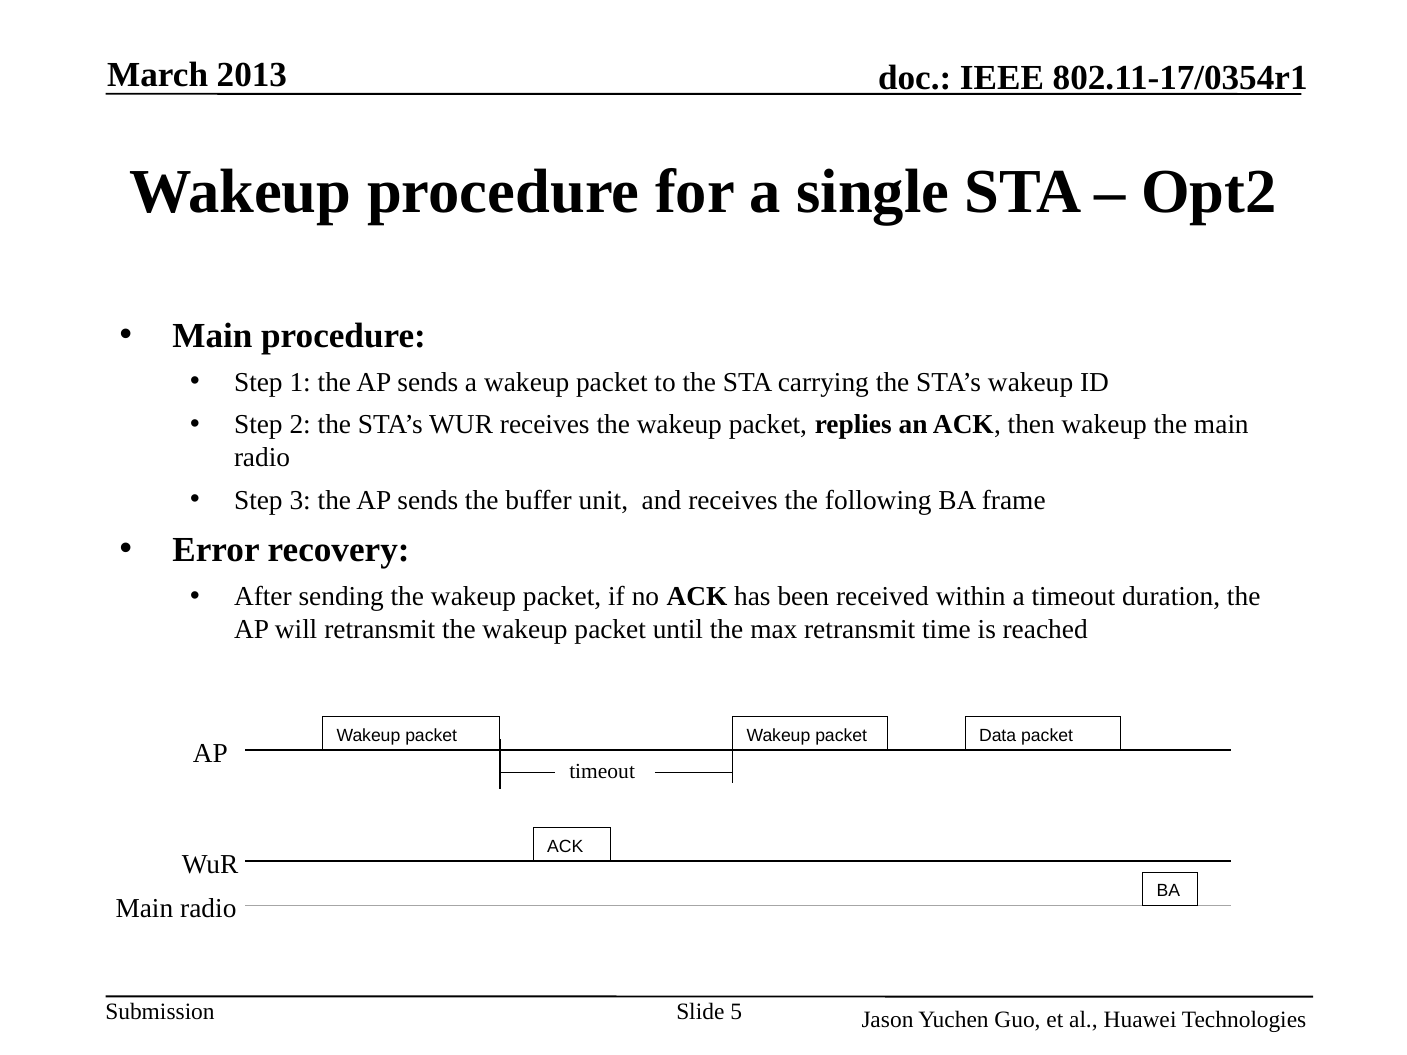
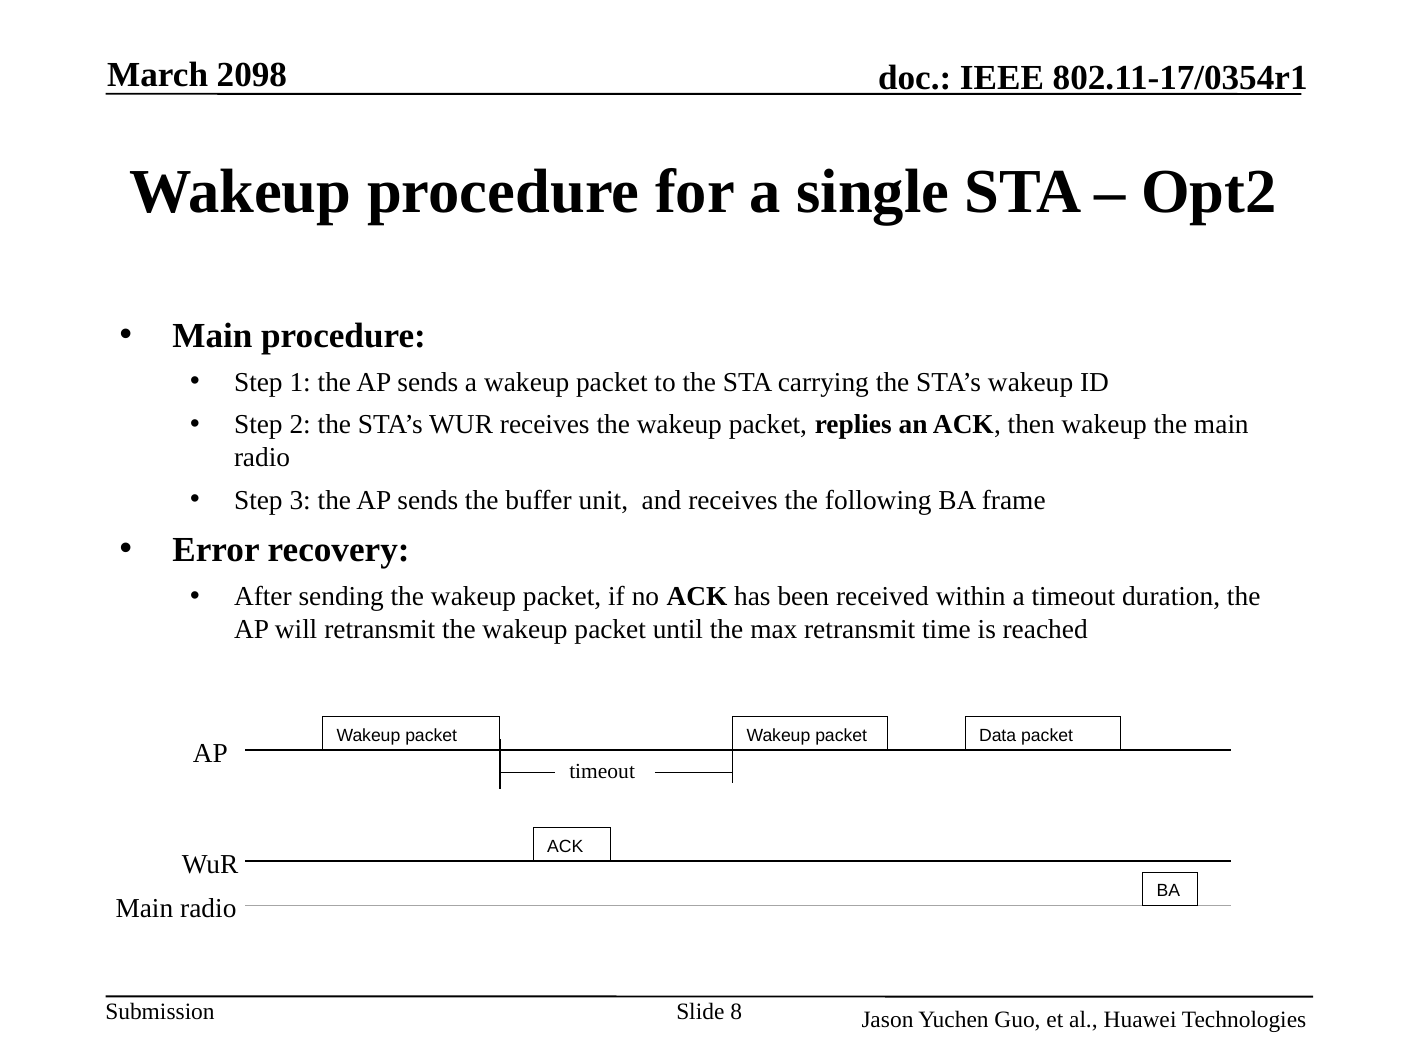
2013: 2013 -> 2098
5: 5 -> 8
